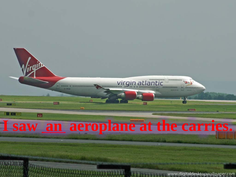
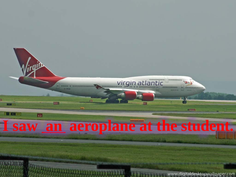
carries: carries -> student
